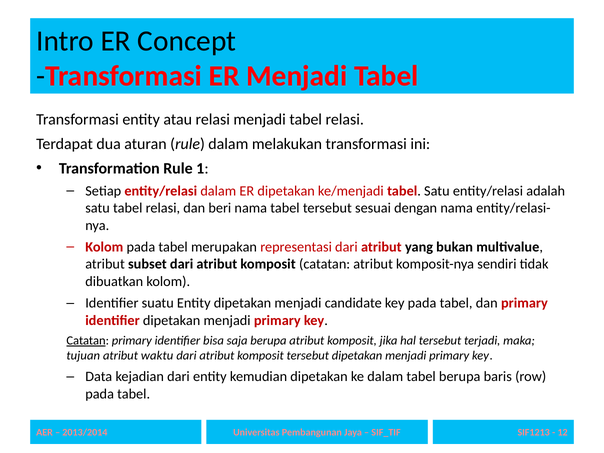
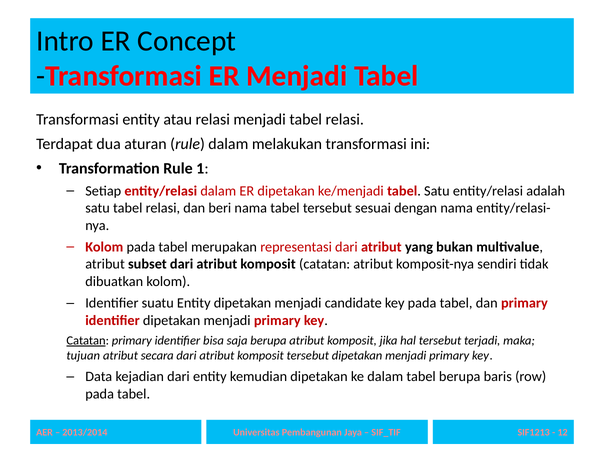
waktu: waktu -> secara
